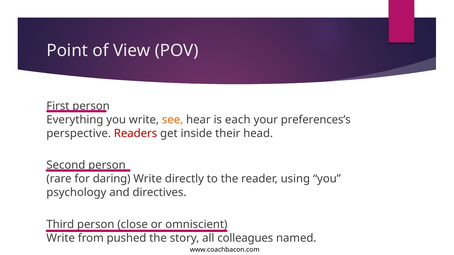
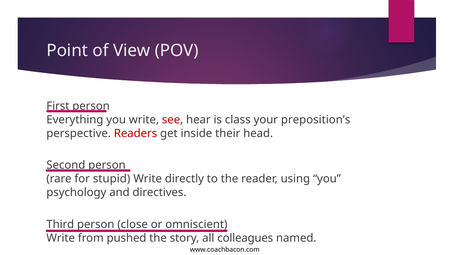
see colour: orange -> red
each: each -> class
preferences’s: preferences’s -> preposition’s
daring: daring -> stupid
